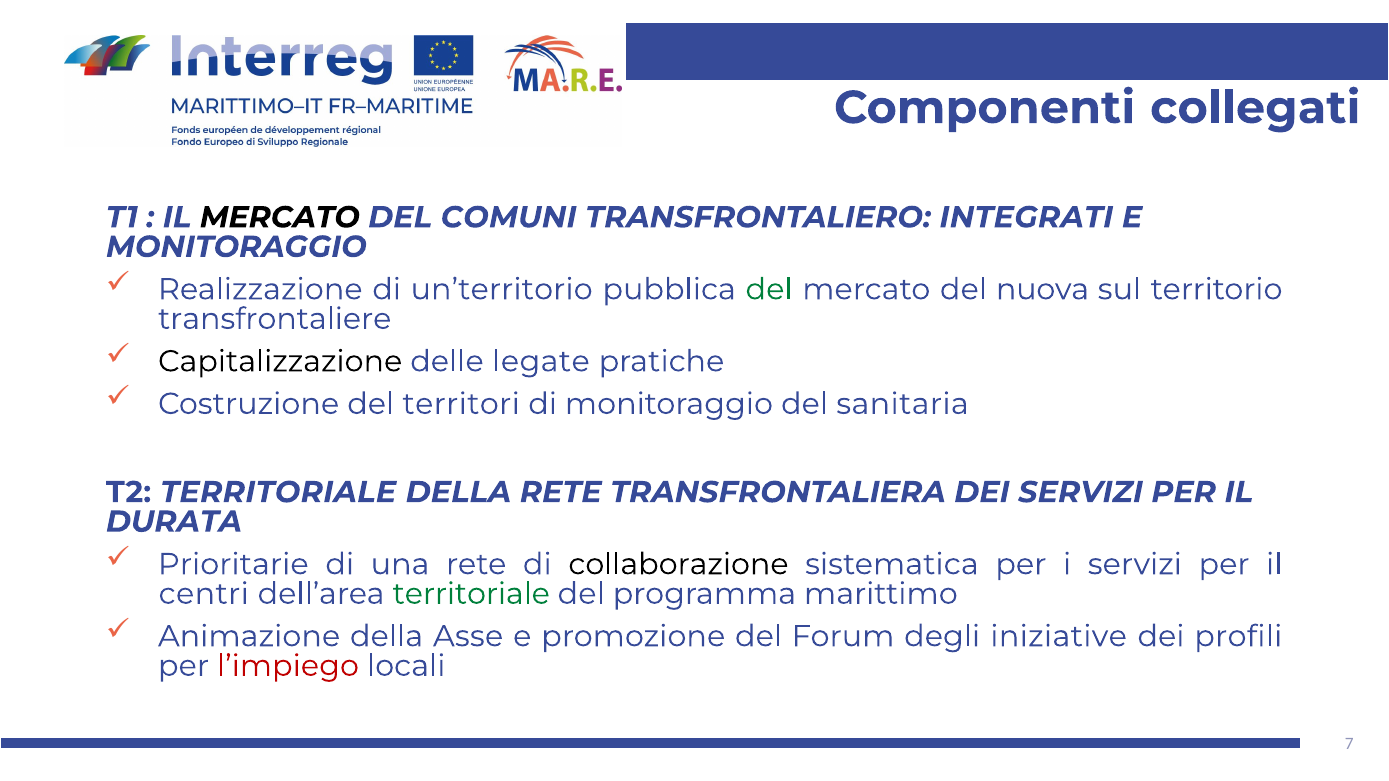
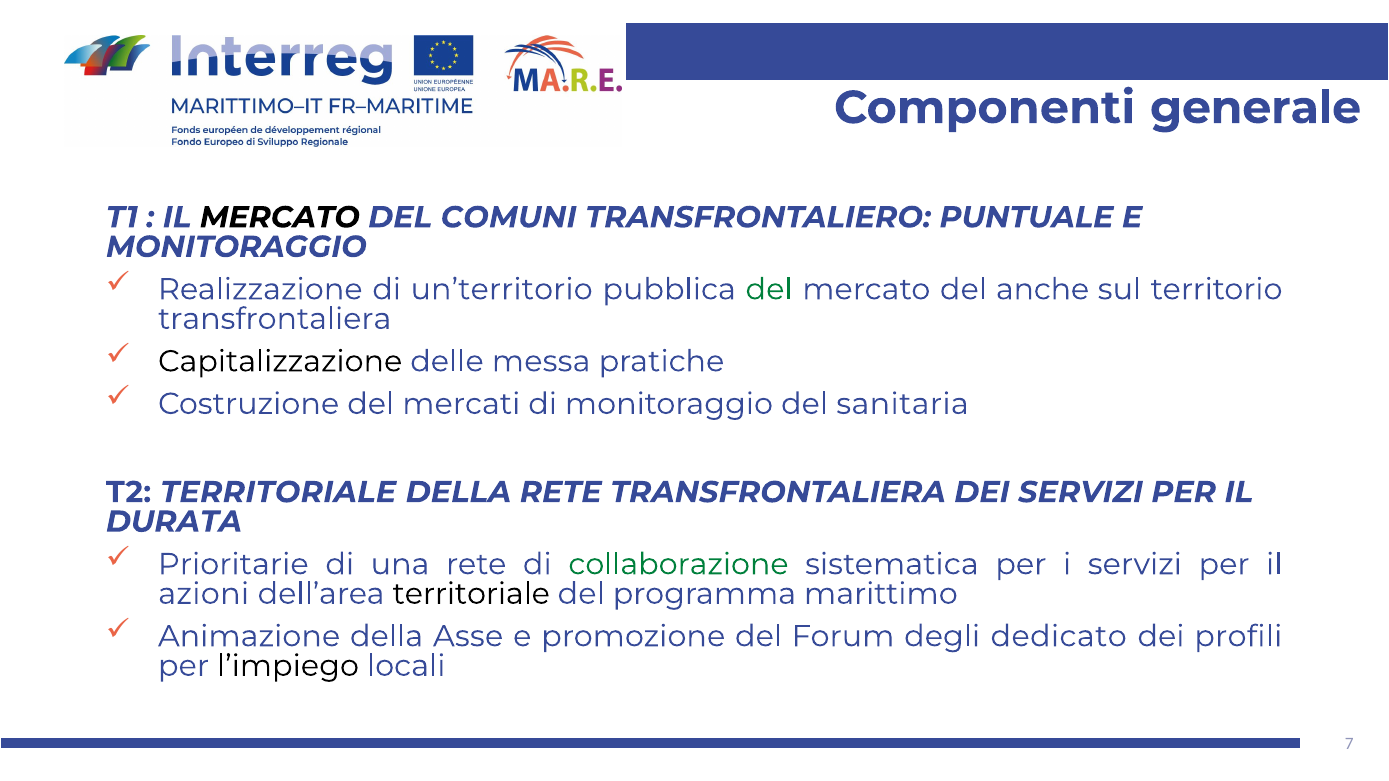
collegati: collegati -> generale
INTEGRATI: INTEGRATI -> PUNTUALE
nuova: nuova -> anche
transfrontaliere at (275, 319): transfrontaliere -> transfrontaliera
legate: legate -> messa
territori: territori -> mercati
collaborazione colour: black -> green
centri: centri -> azioni
territoriale at (471, 594) colour: green -> black
iniziative: iniziative -> dedicato
l’impiego colour: red -> black
